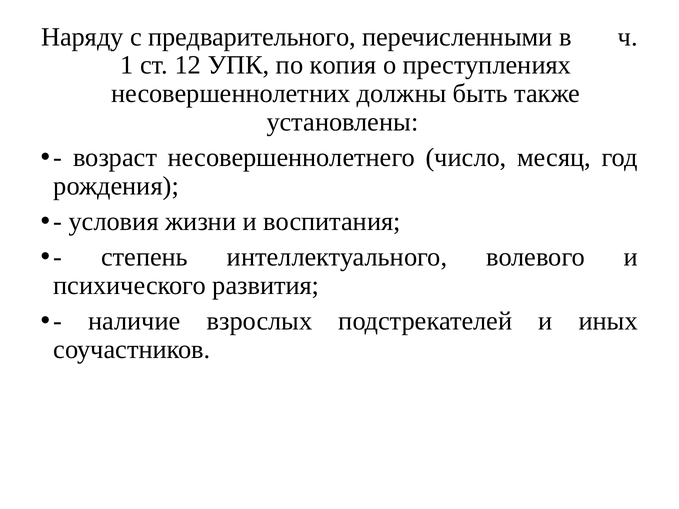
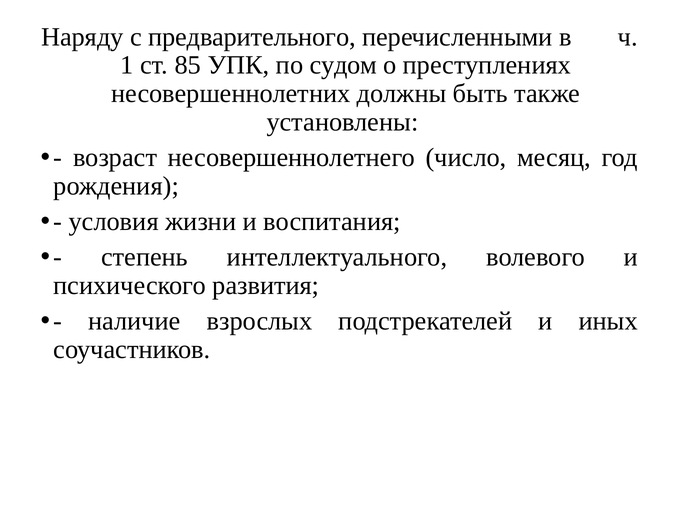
12: 12 -> 85
копия: копия -> судом
